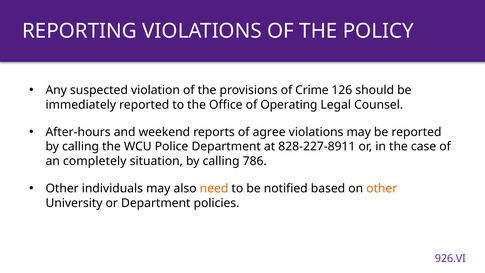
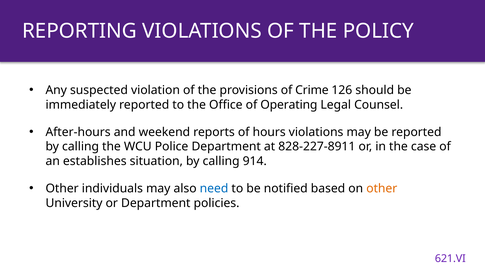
agree: agree -> hours
completely: completely -> establishes
786: 786 -> 914
need colour: orange -> blue
926.VI: 926.VI -> 621.VI
